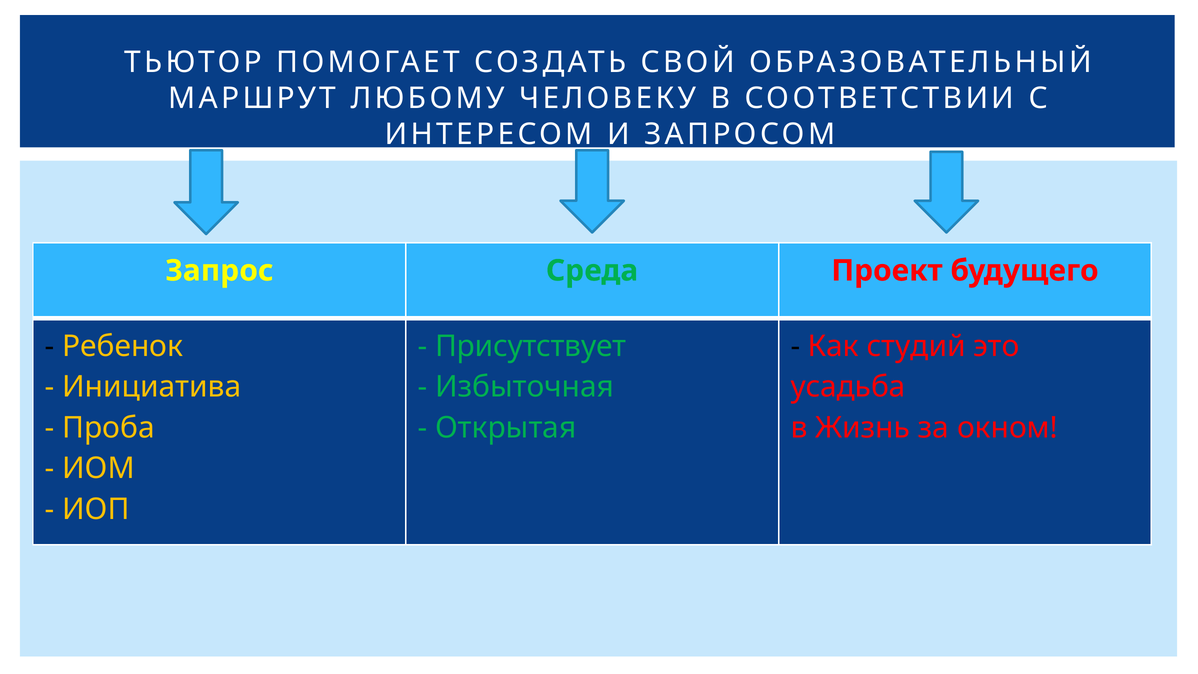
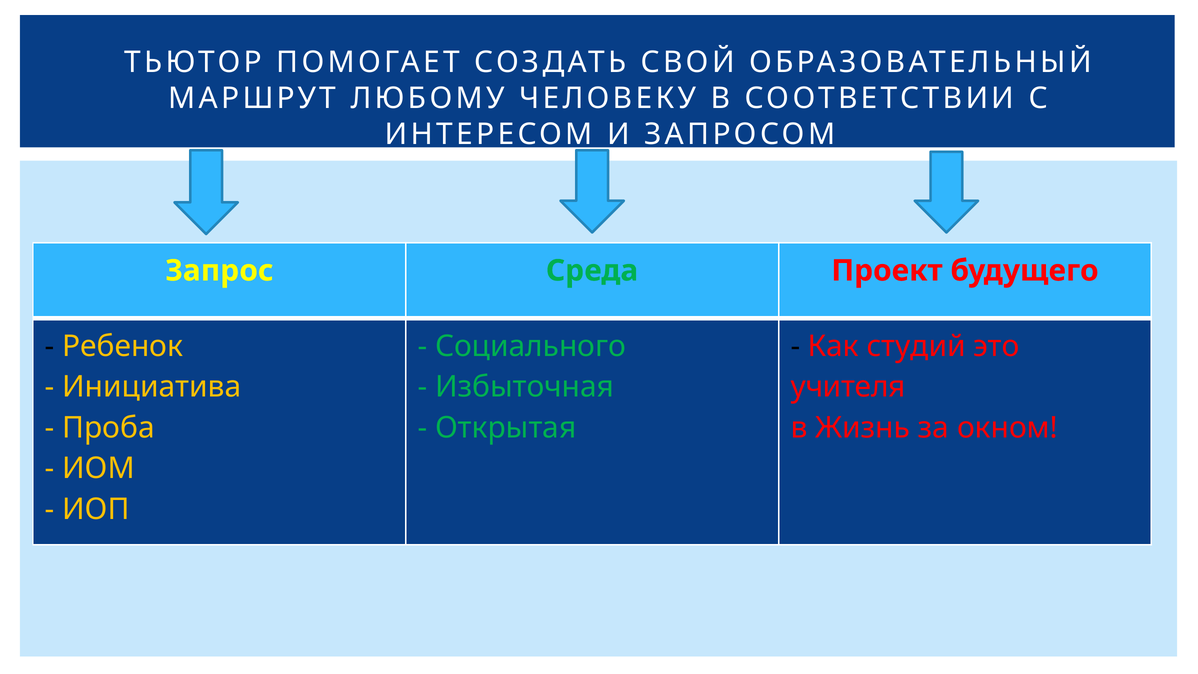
Присутствует: Присутствует -> Социального
усадьба: усадьба -> учителя
